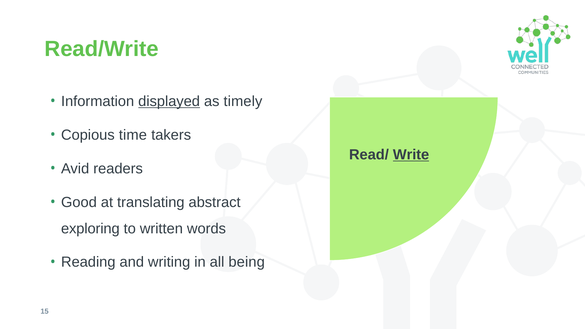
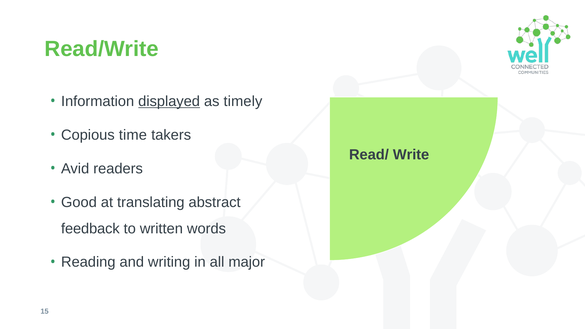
Write underline: present -> none
exploring: exploring -> feedback
being: being -> major
